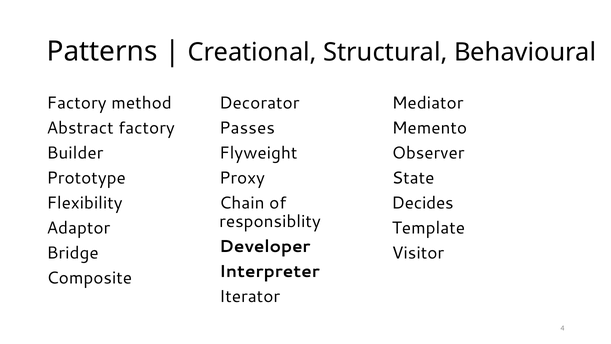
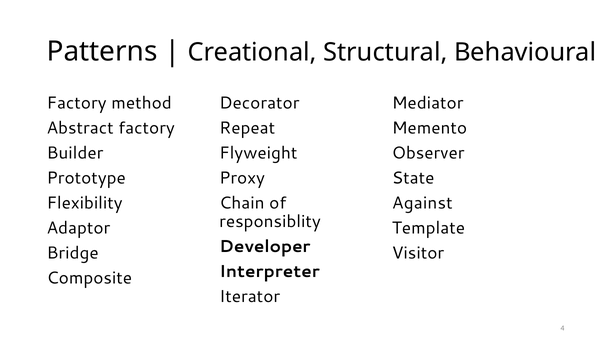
Passes: Passes -> Repeat
Decides: Decides -> Against
